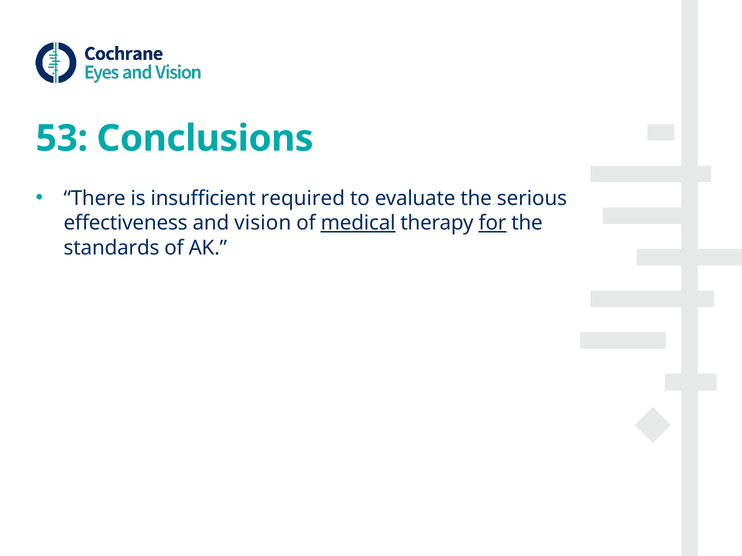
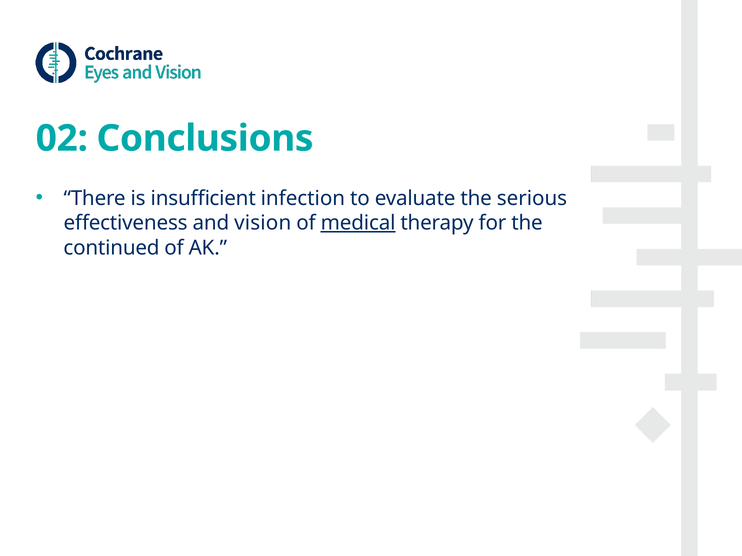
53: 53 -> 02
required: required -> infection
for underline: present -> none
standards: standards -> continued
